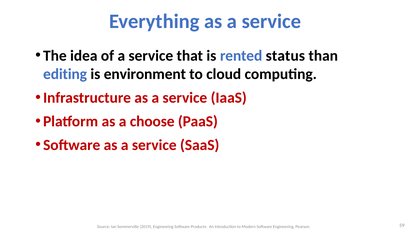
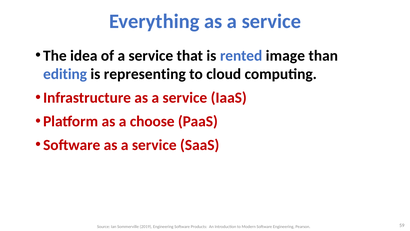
status: status -> image
environment: environment -> representing
